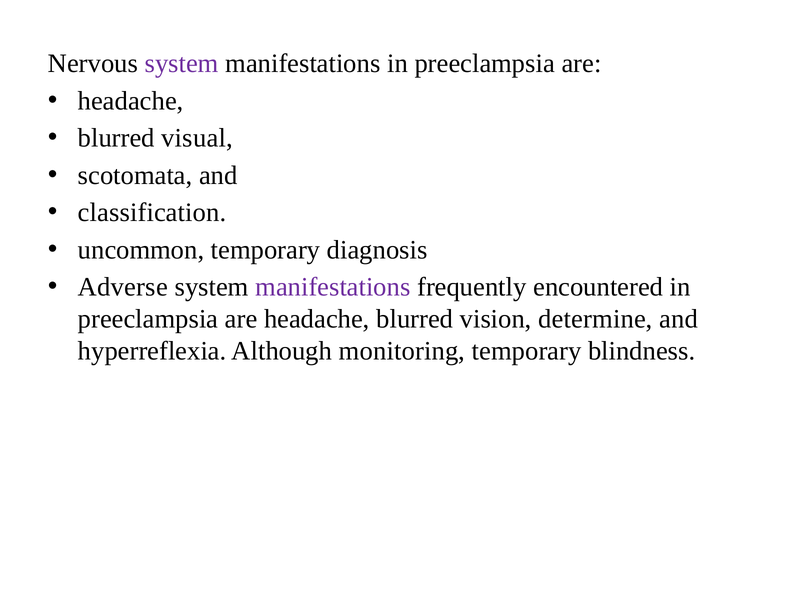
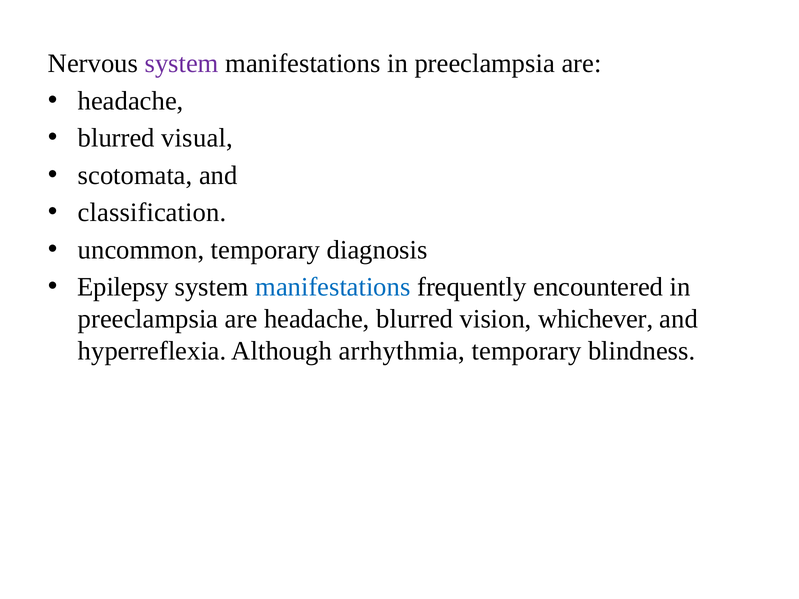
Adverse: Adverse -> Epilepsy
manifestations at (333, 287) colour: purple -> blue
determine: determine -> whichever
monitoring: monitoring -> arrhythmia
